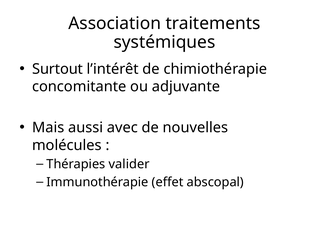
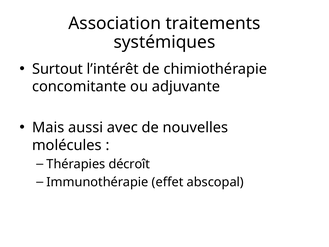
valider: valider -> décroît
